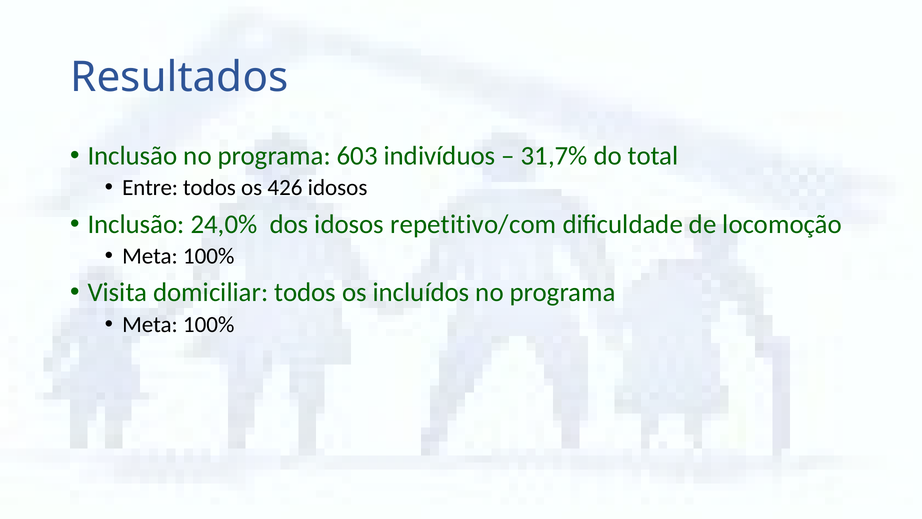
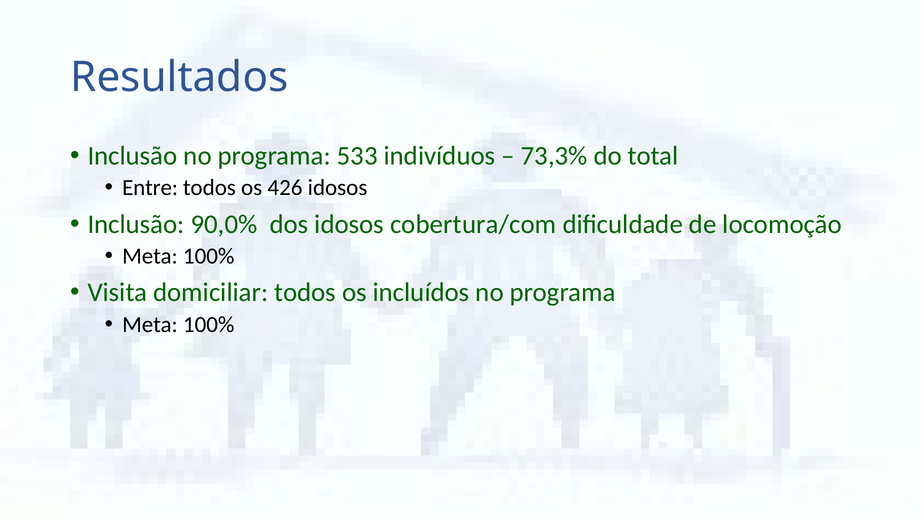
603: 603 -> 533
31,7%: 31,7% -> 73,3%
24,0%: 24,0% -> 90,0%
repetitivo/com: repetitivo/com -> cobertura/com
